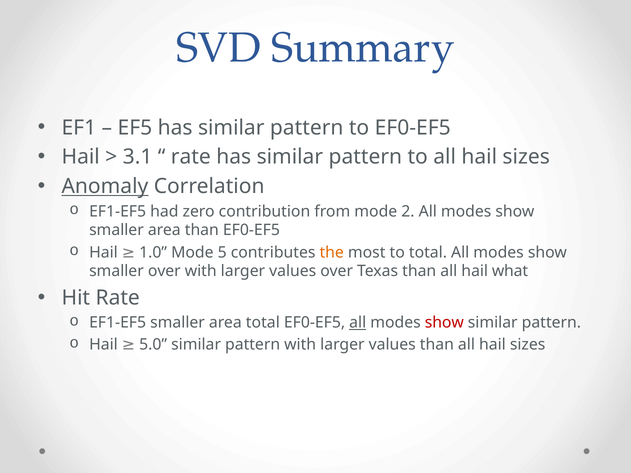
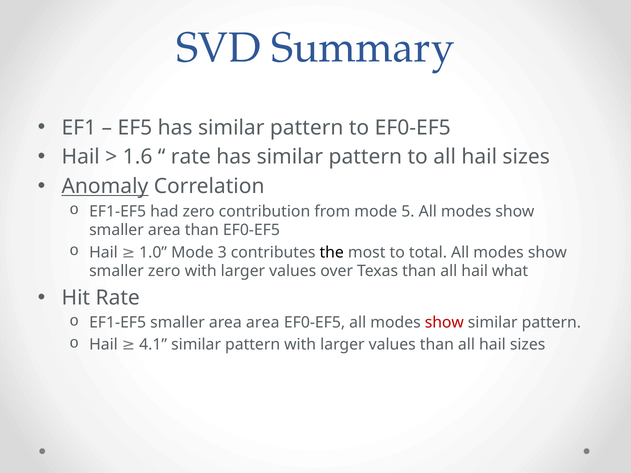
3.1: 3.1 -> 1.6
2: 2 -> 5
5: 5 -> 3
the colour: orange -> black
smaller over: over -> zero
area total: total -> area
all at (358, 323) underline: present -> none
5.0: 5.0 -> 4.1
